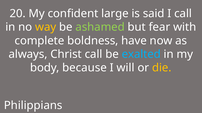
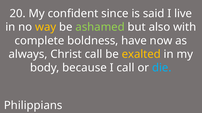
large: large -> since
I call: call -> live
fear: fear -> also
exalted colour: light blue -> yellow
I will: will -> call
die colour: yellow -> light blue
